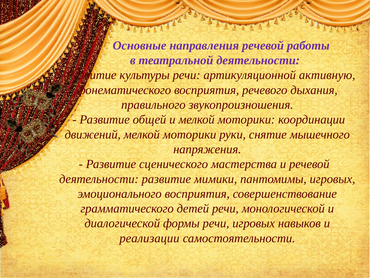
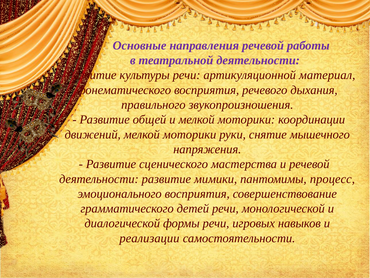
активную: активную -> материал
пантомимы игровых: игровых -> процесс
